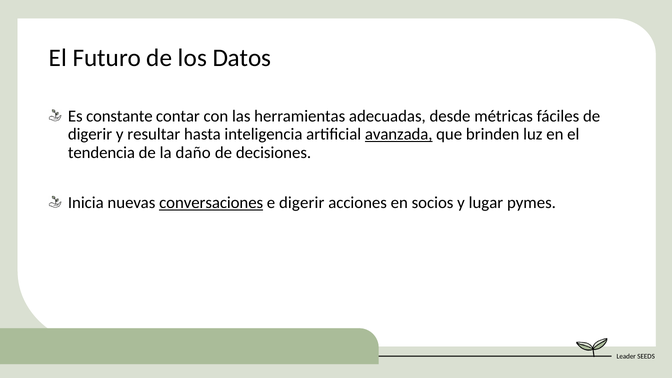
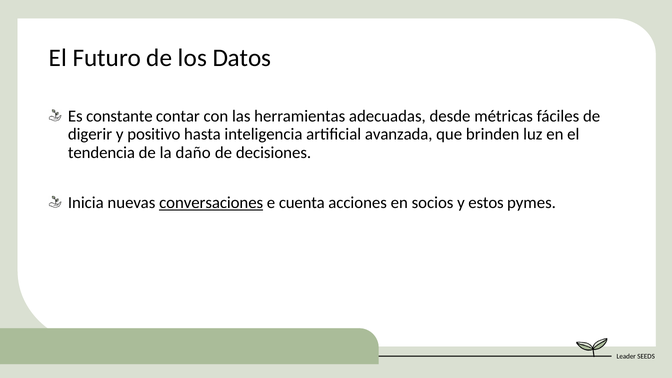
resultar: resultar -> positivo
avanzada underline: present -> none
e digerir: digerir -> cuenta
lugar: lugar -> estos
